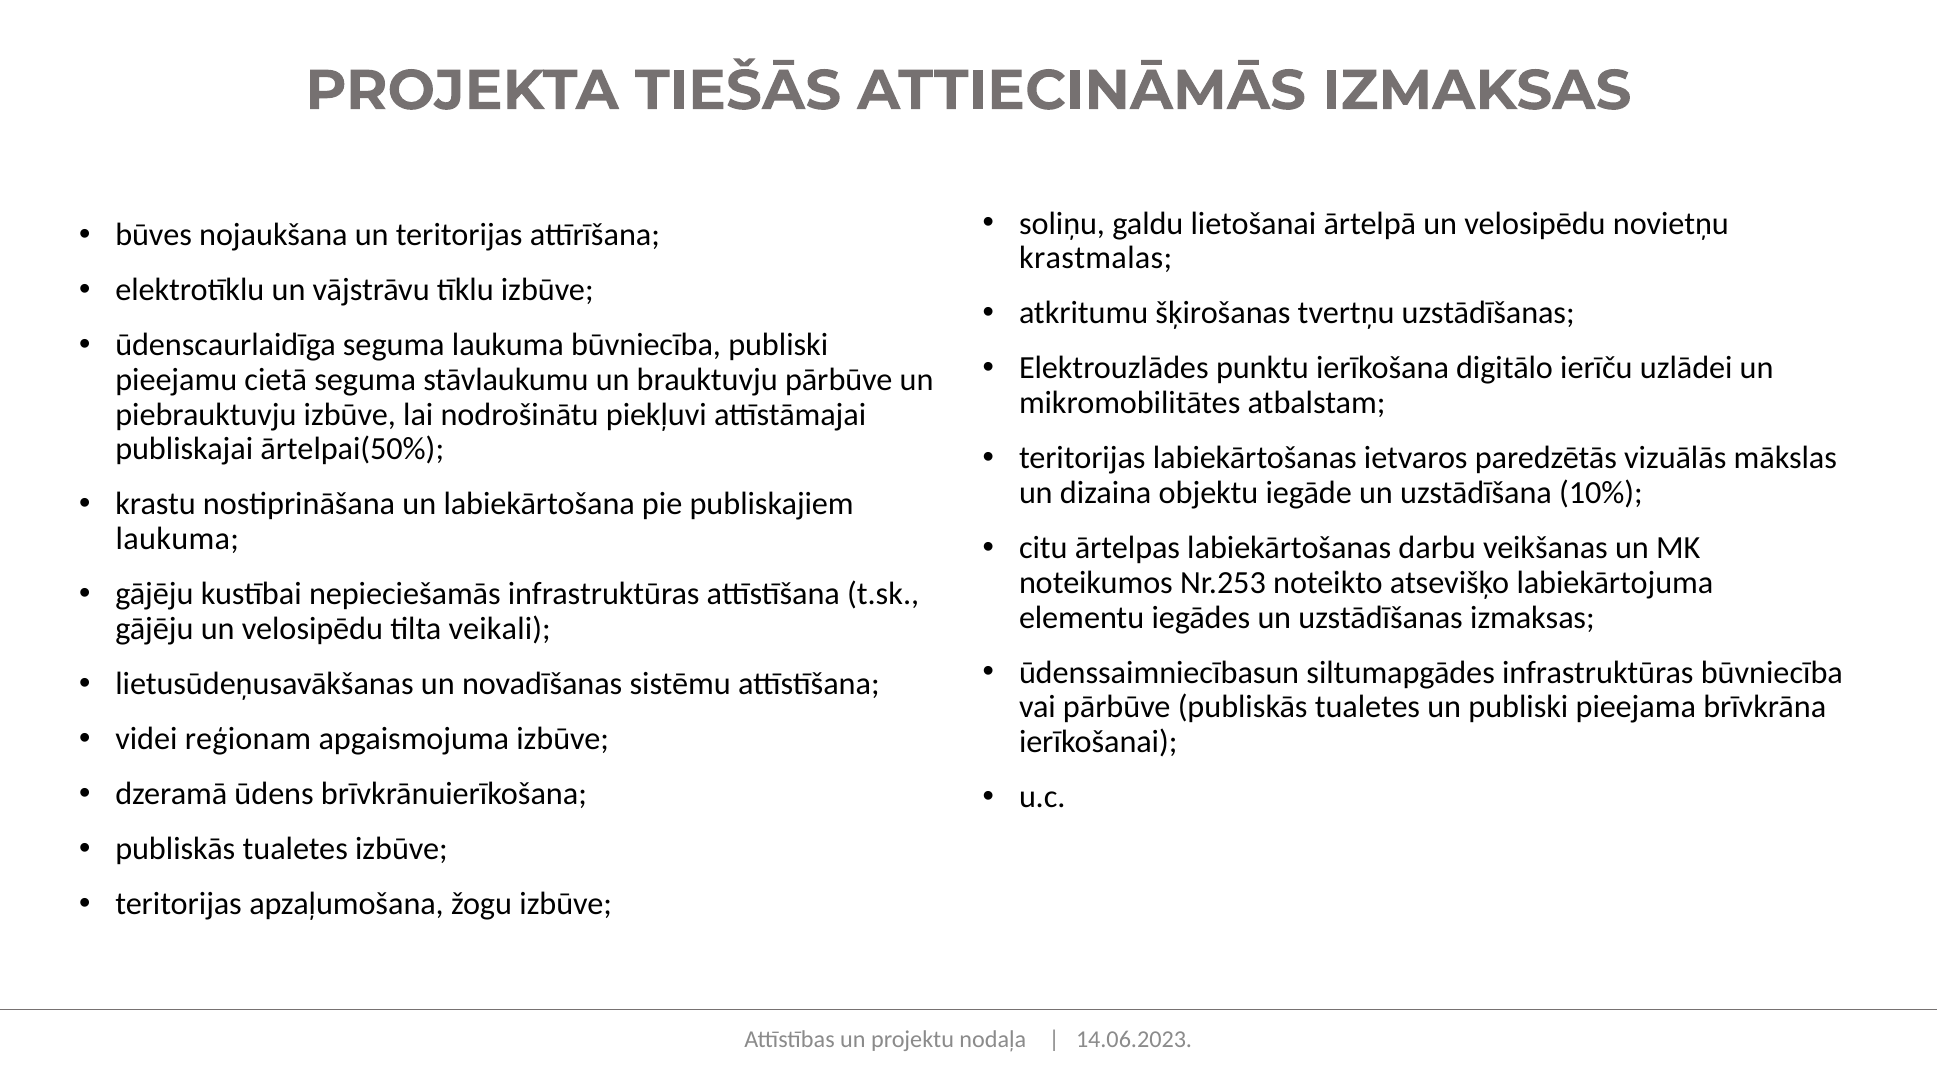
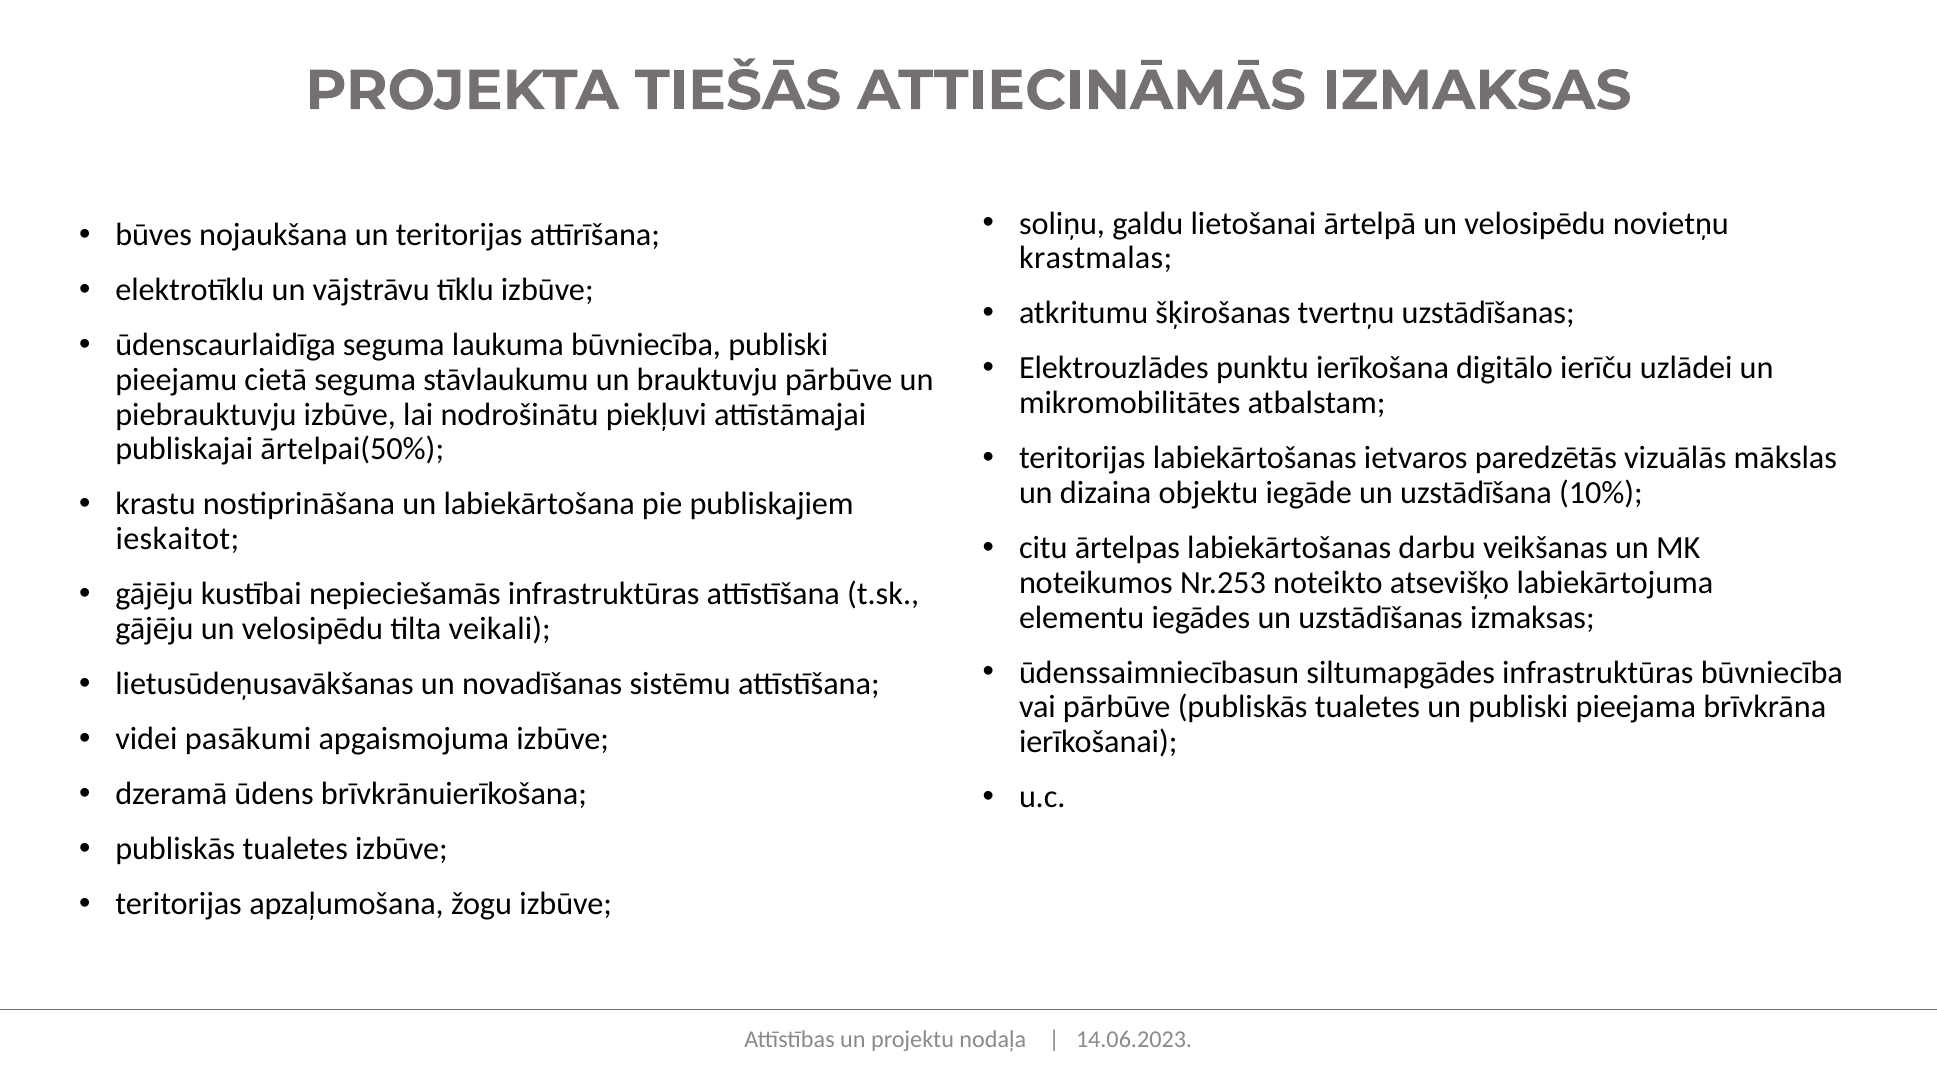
laukuma at (177, 539): laukuma -> ieskaitot
reģionam: reģionam -> pasākumi
